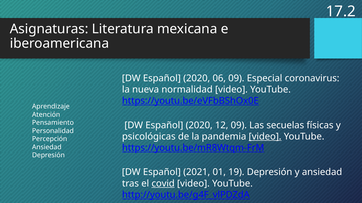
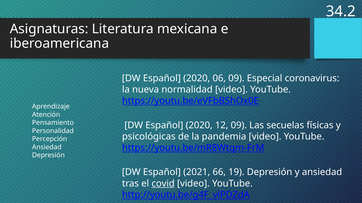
17.2: 17.2 -> 34.2
video at (265, 137) underline: present -> none
01: 01 -> 66
